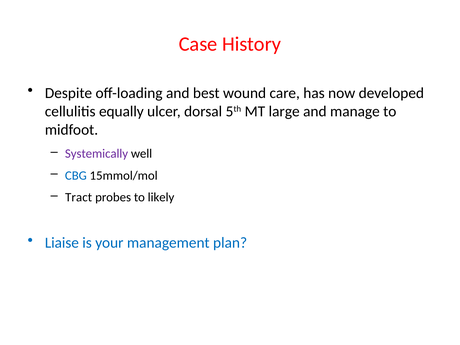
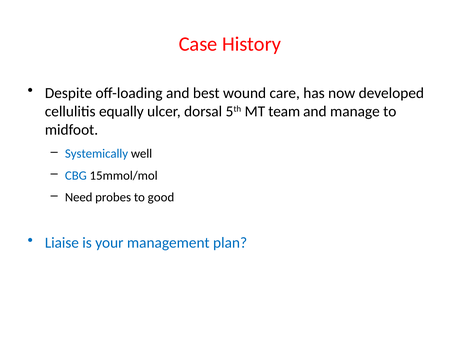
large: large -> team
Systemically colour: purple -> blue
Tract: Tract -> Need
likely: likely -> good
